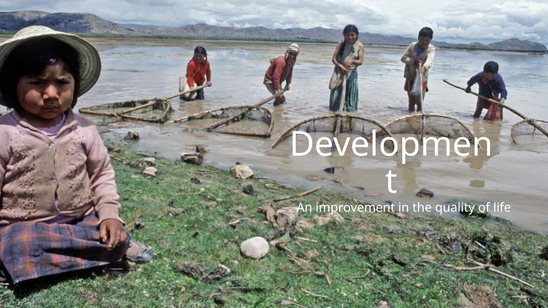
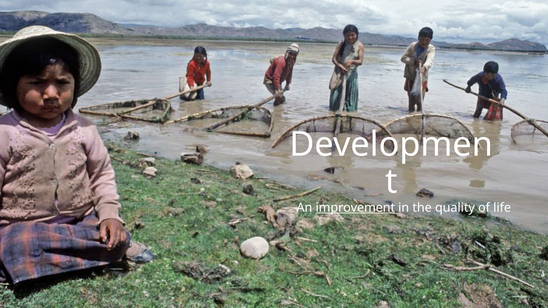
improvement underline: none -> present
